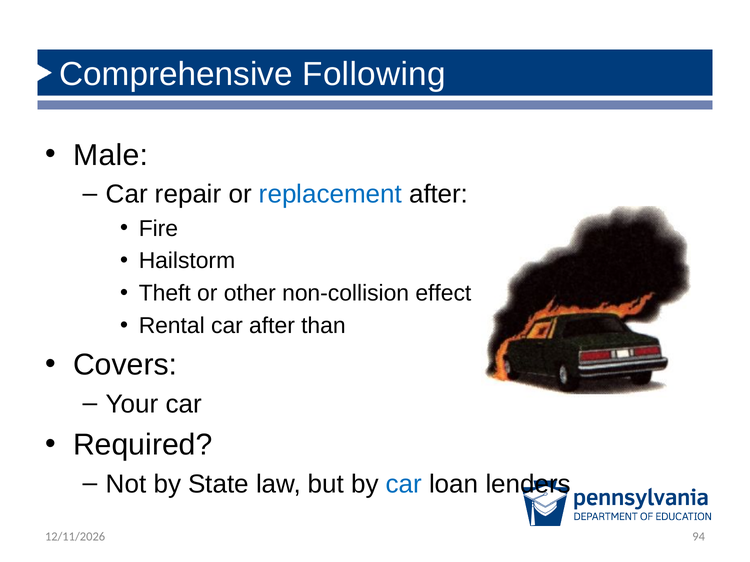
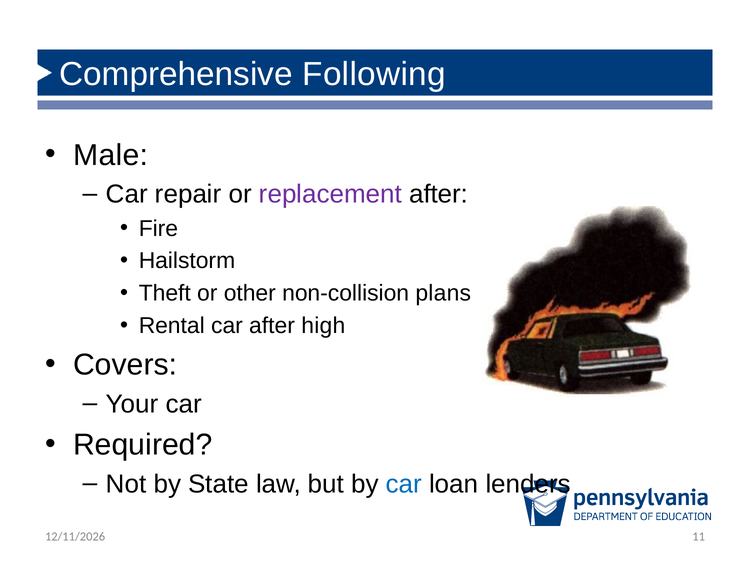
replacement colour: blue -> purple
effect: effect -> plans
than: than -> high
94: 94 -> 11
